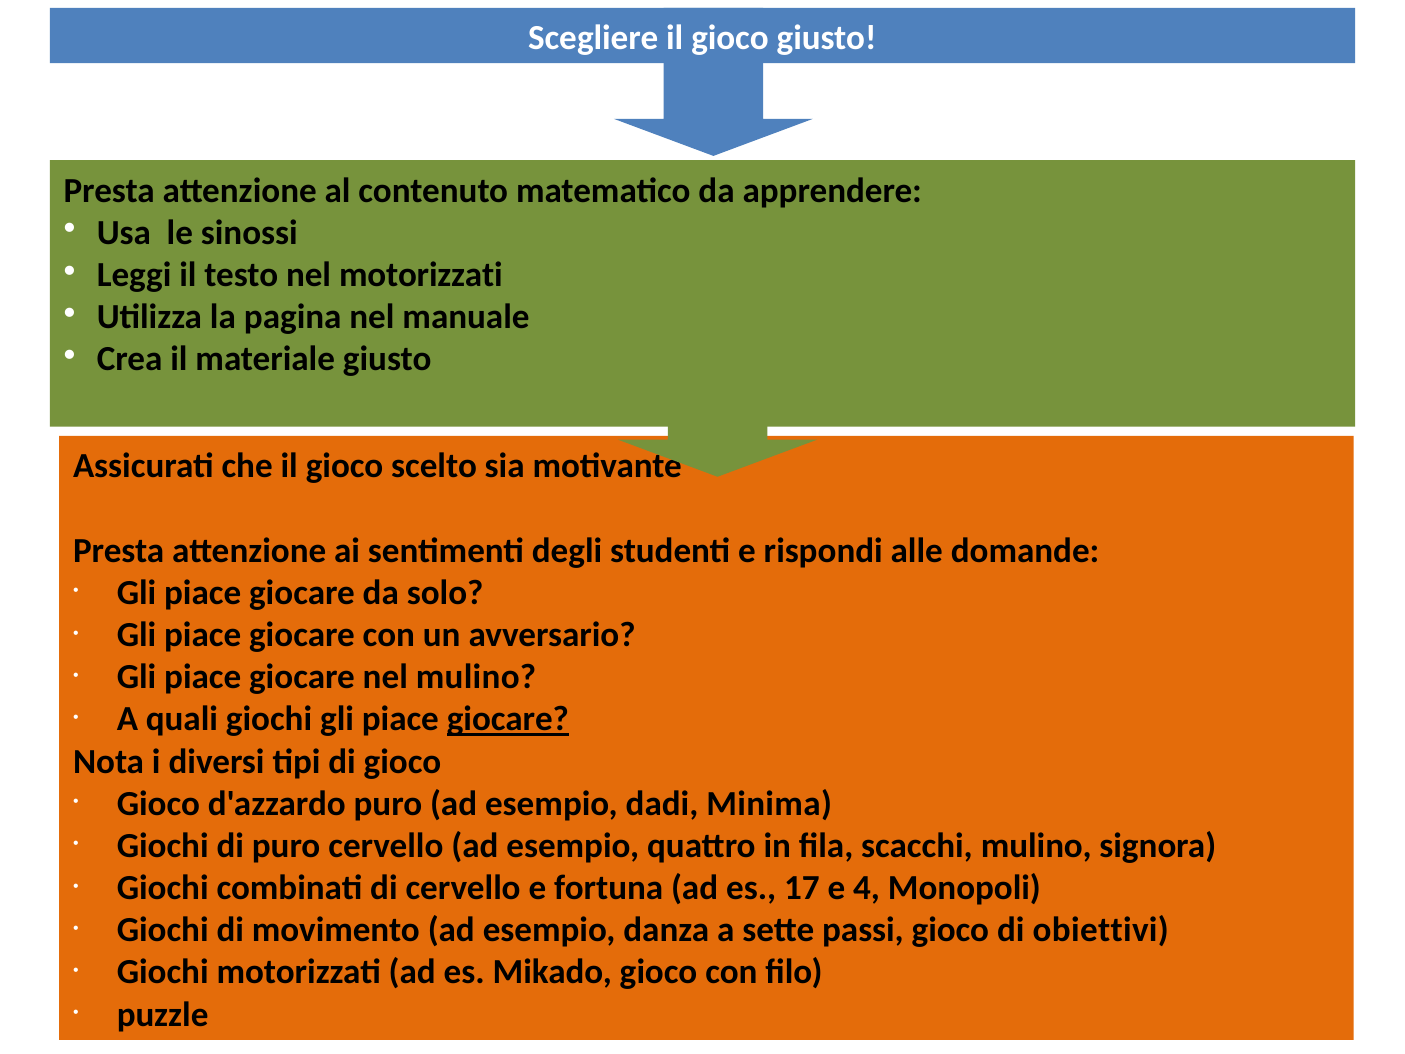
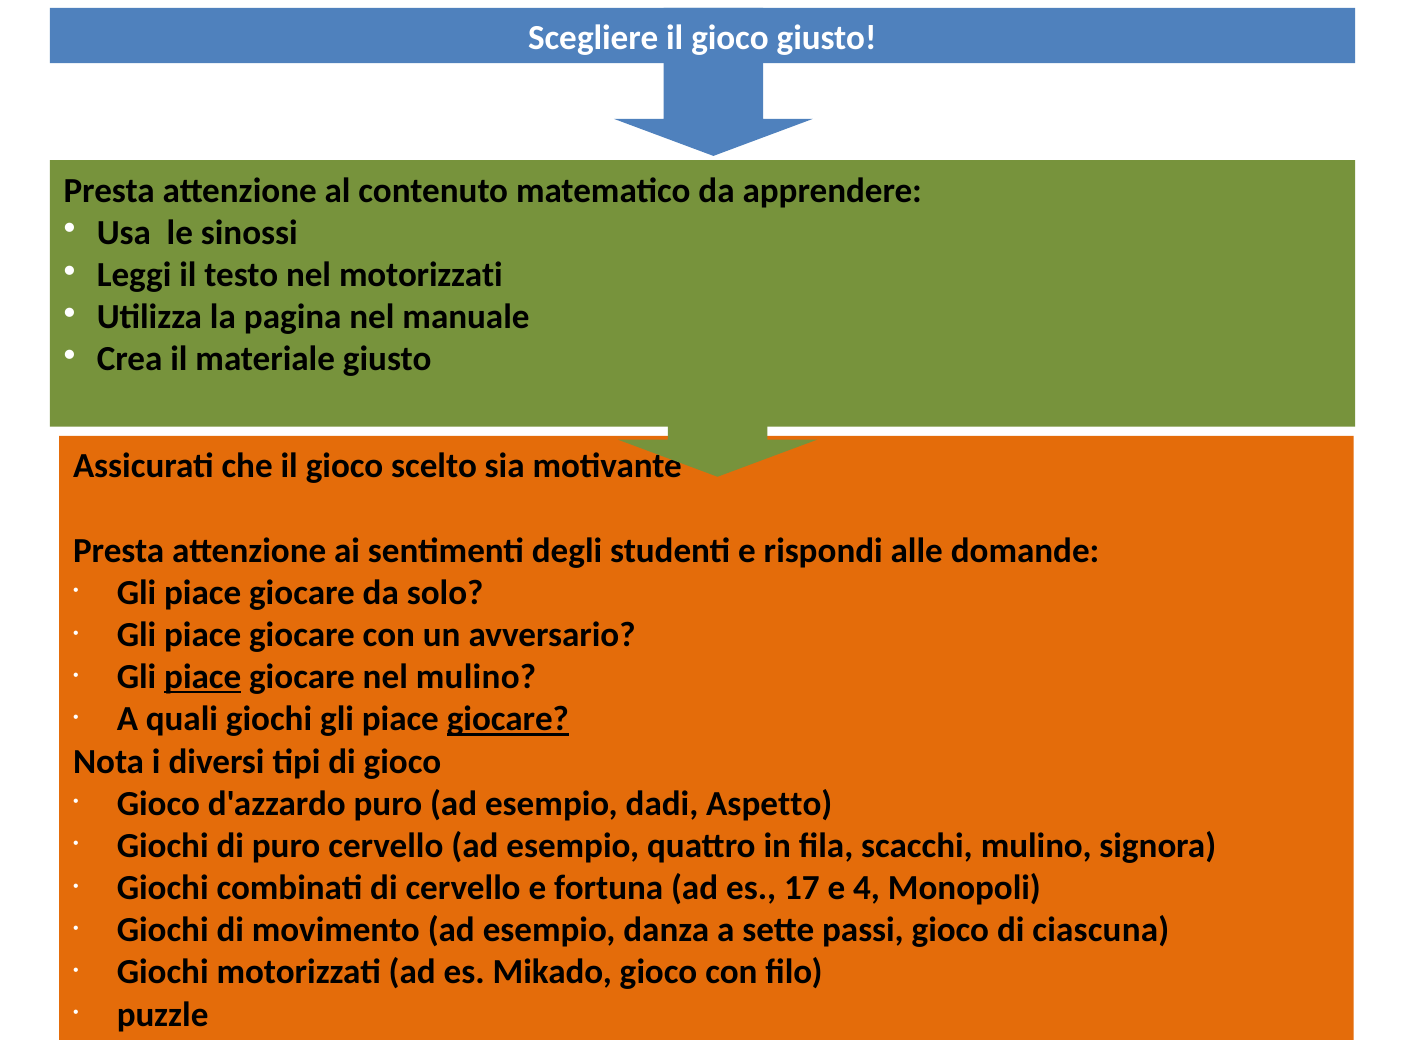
piace at (203, 677) underline: none -> present
Minima: Minima -> Aspetto
obiettivi: obiettivi -> ciascuna
